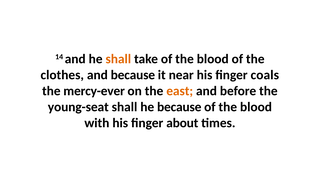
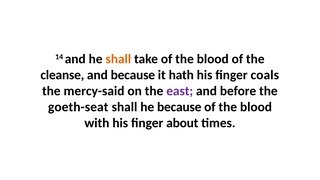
clothes: clothes -> cleanse
near: near -> hath
mercy-ever: mercy-ever -> mercy-said
east colour: orange -> purple
young-seat: young-seat -> goeth-seat
